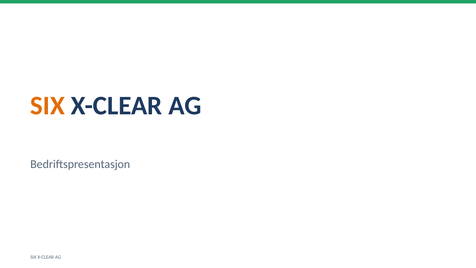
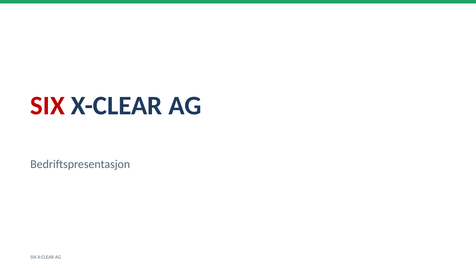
SIX at (48, 106) colour: orange -> red
